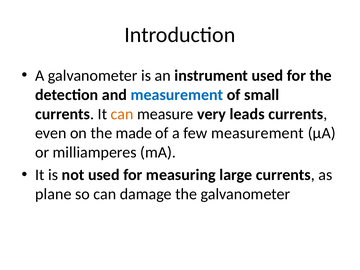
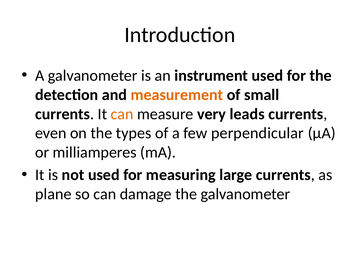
measurement at (177, 95) colour: blue -> orange
made: made -> types
few measurement: measurement -> perpendicular
